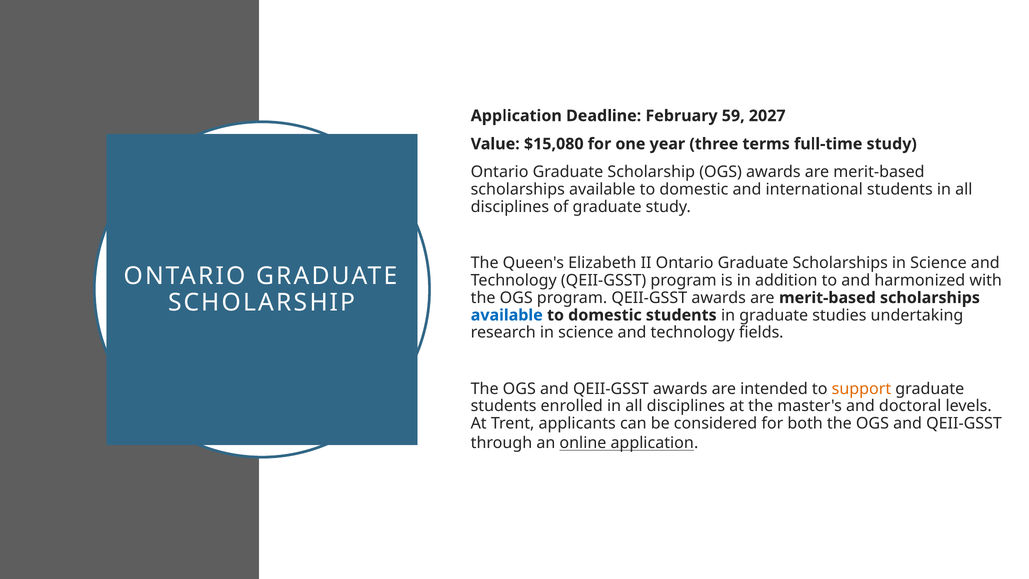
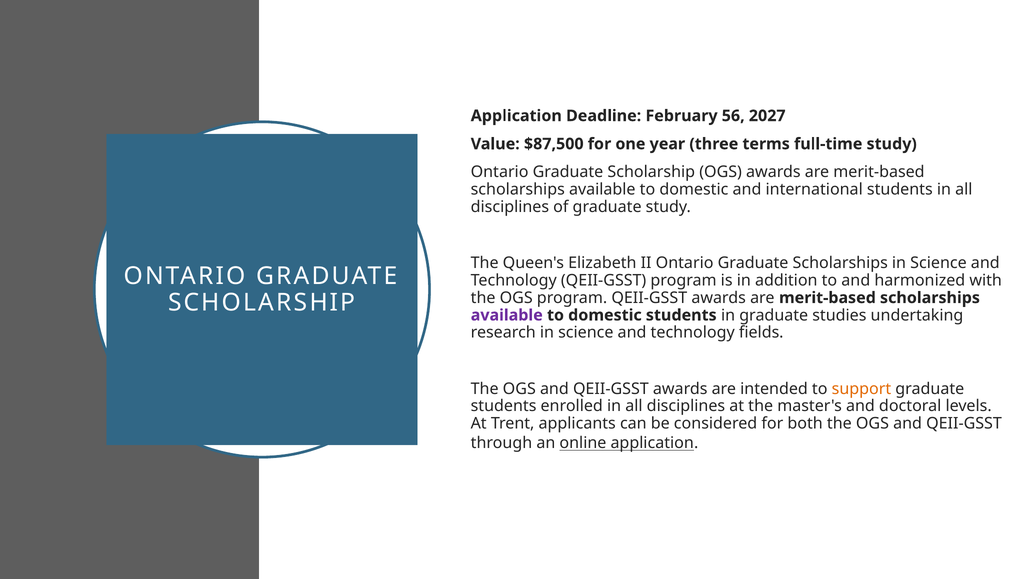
59: 59 -> 56
$15,080: $15,080 -> $87,500
available at (507, 315) colour: blue -> purple
